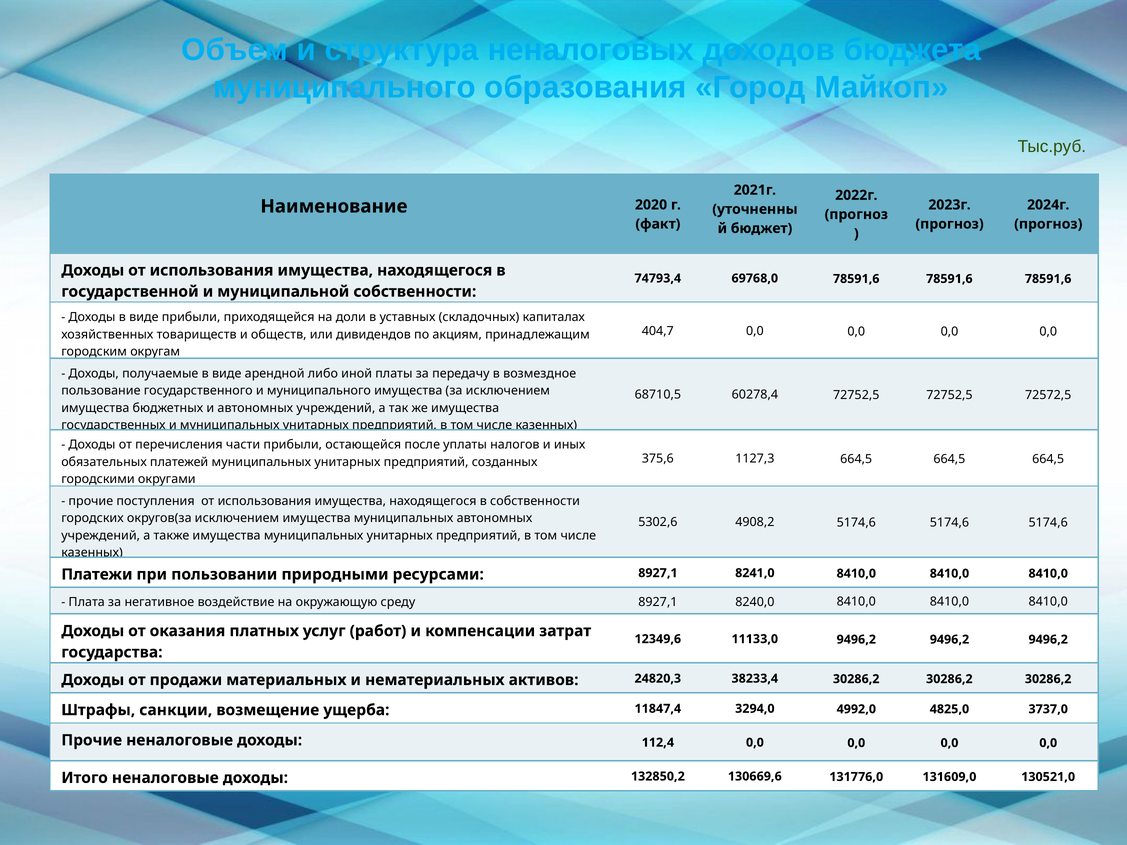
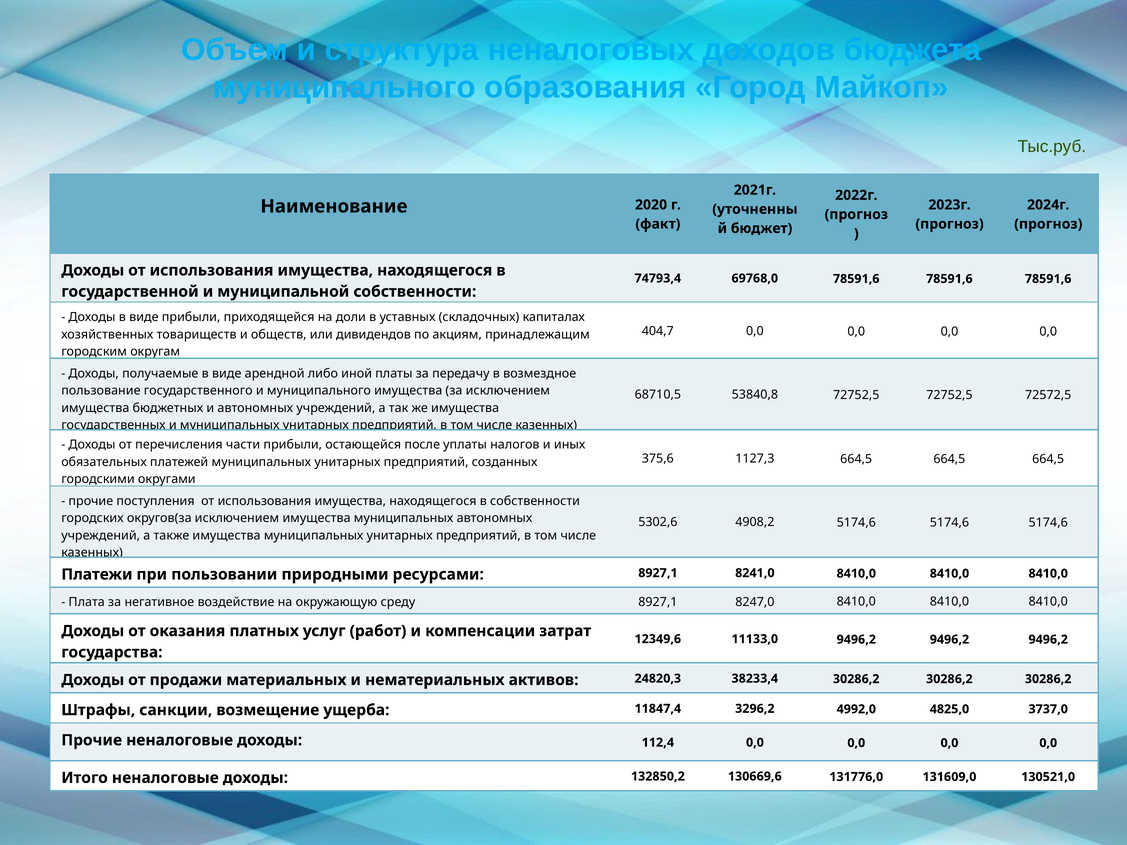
60278,4: 60278,4 -> 53840,8
8240,0: 8240,0 -> 8247,0
3294,0: 3294,0 -> 3296,2
